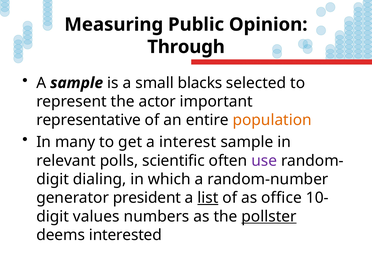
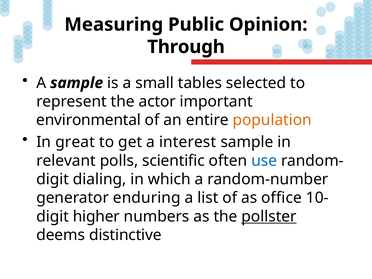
blacks: blacks -> tables
representative: representative -> environmental
many: many -> great
use colour: purple -> blue
president: president -> enduring
list underline: present -> none
values: values -> higher
interested: interested -> distinctive
